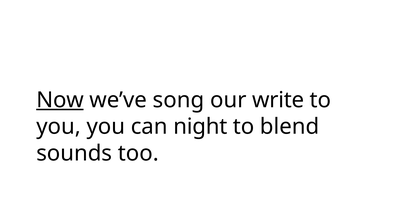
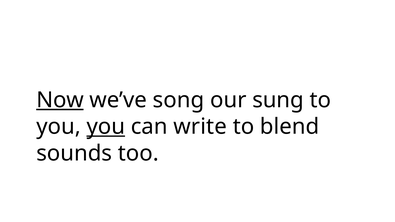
write: write -> sung
you at (106, 127) underline: none -> present
night: night -> write
